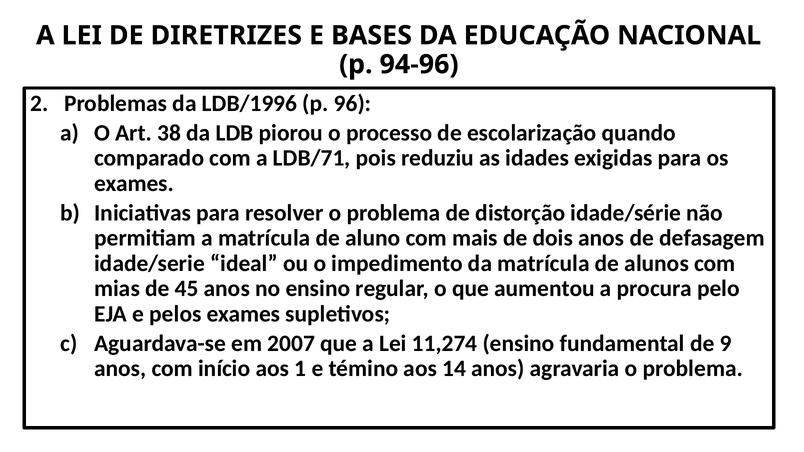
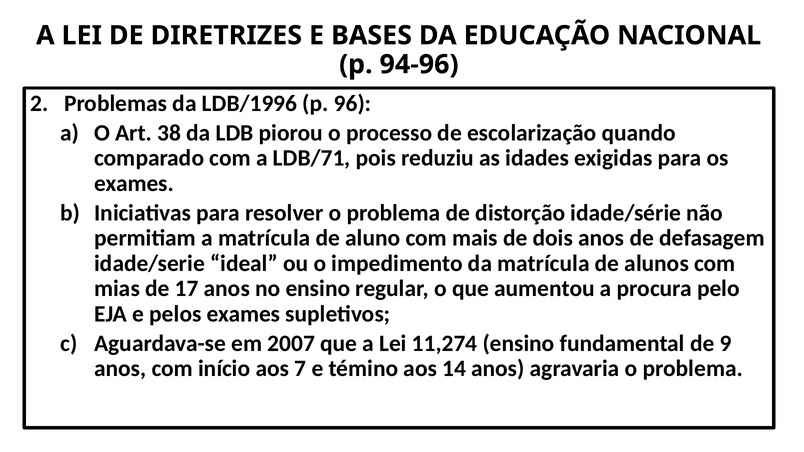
45: 45 -> 17
1: 1 -> 7
